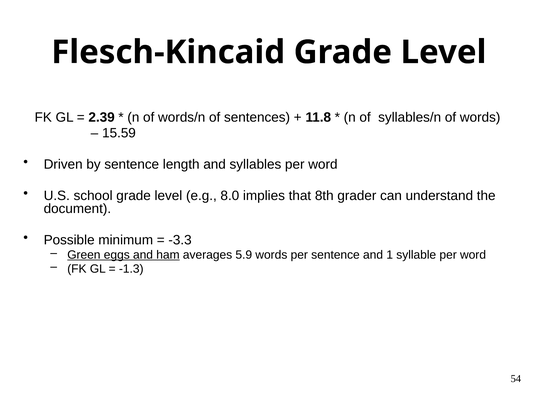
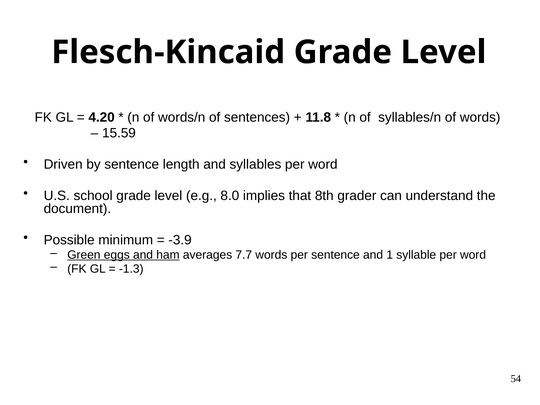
2.39: 2.39 -> 4.20
-3.3: -3.3 -> -3.9
5.9: 5.9 -> 7.7
